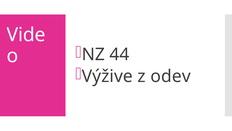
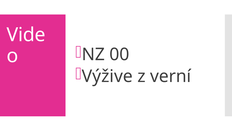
44: 44 -> 00
odev: odev -> verní
